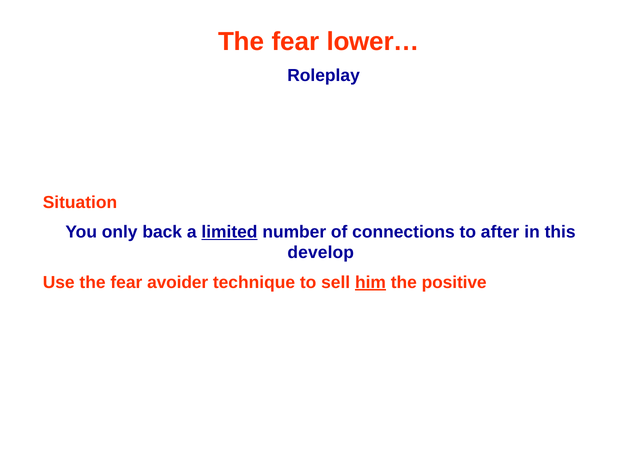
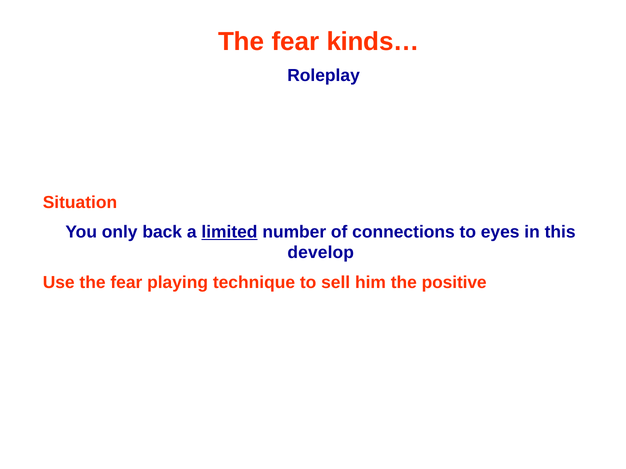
lower…: lower… -> kinds…
after: after -> eyes
avoider: avoider -> playing
him underline: present -> none
